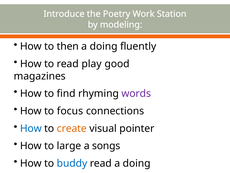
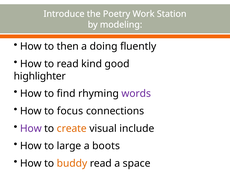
play: play -> kind
magazines: magazines -> highlighter
How at (31, 128) colour: blue -> purple
pointer: pointer -> include
songs: songs -> boots
buddy colour: blue -> orange
read a doing: doing -> space
